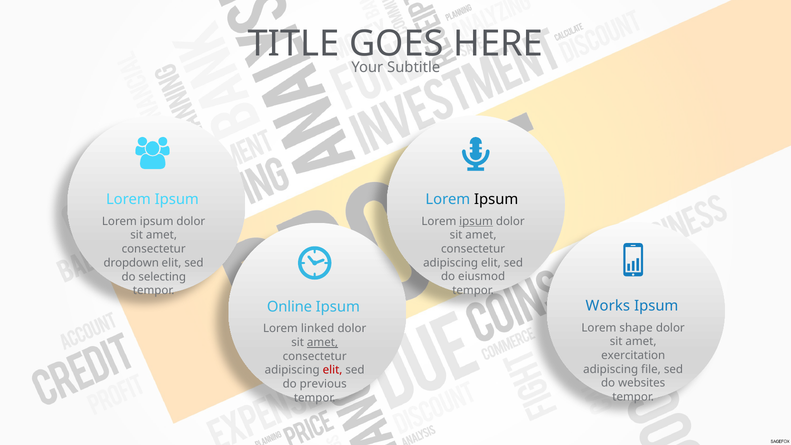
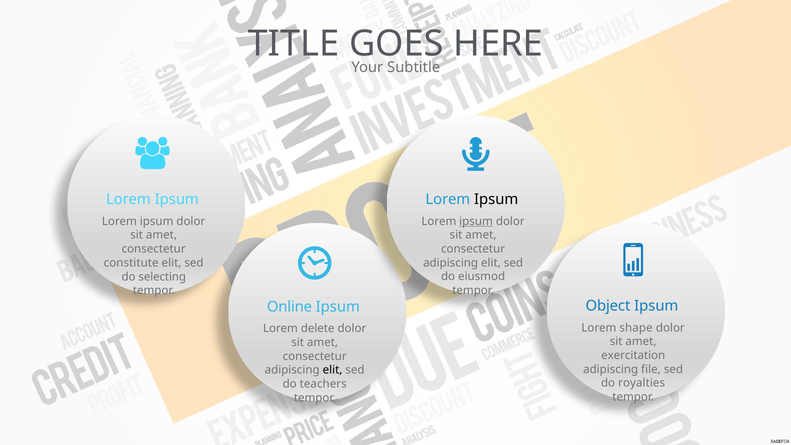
dropdown: dropdown -> constitute
Works: Works -> Object
linked: linked -> delete
amet at (323, 342) underline: present -> none
elit at (333, 370) colour: red -> black
websites: websites -> royalties
previous: previous -> teachers
